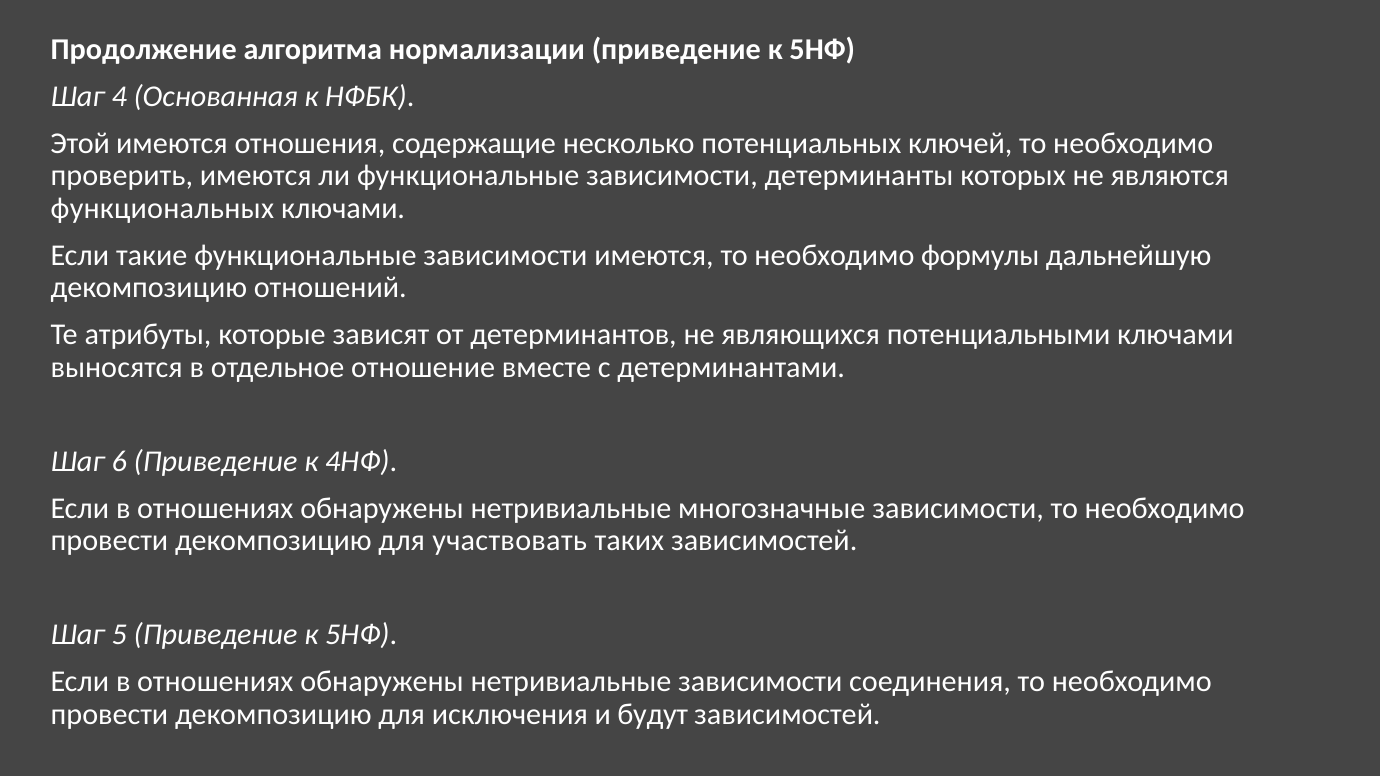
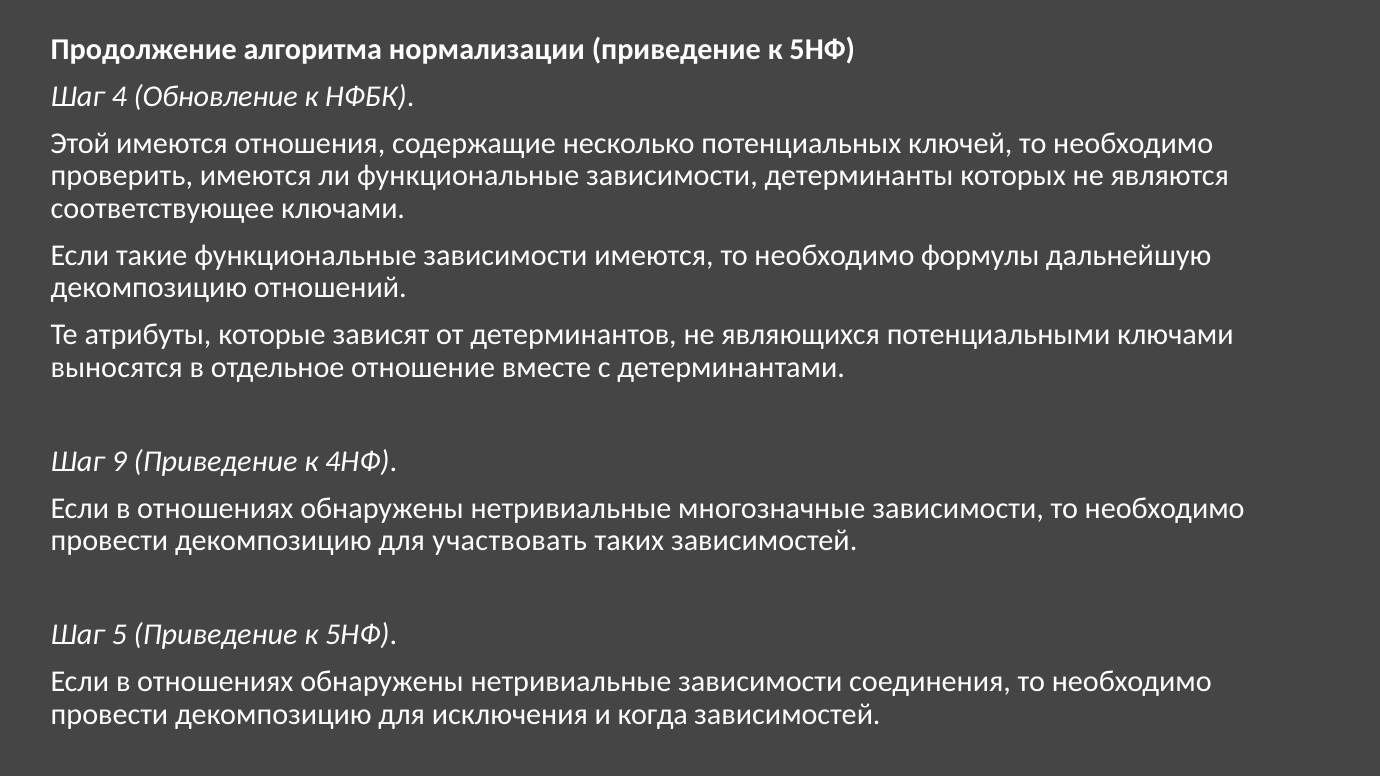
Основанная: Основанная -> Обновление
функциональных: функциональных -> соответствующее
6: 6 -> 9
будут: будут -> когда
